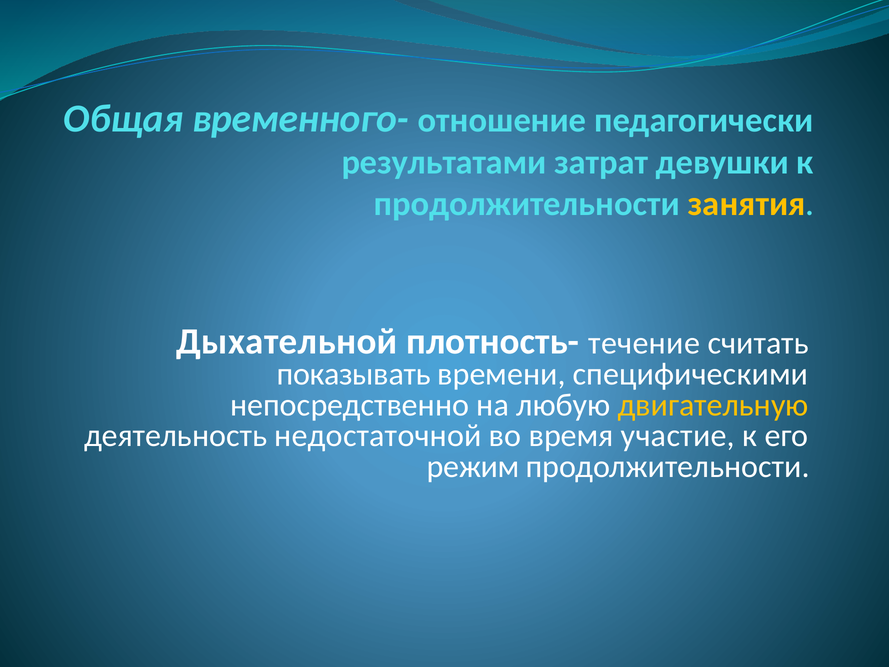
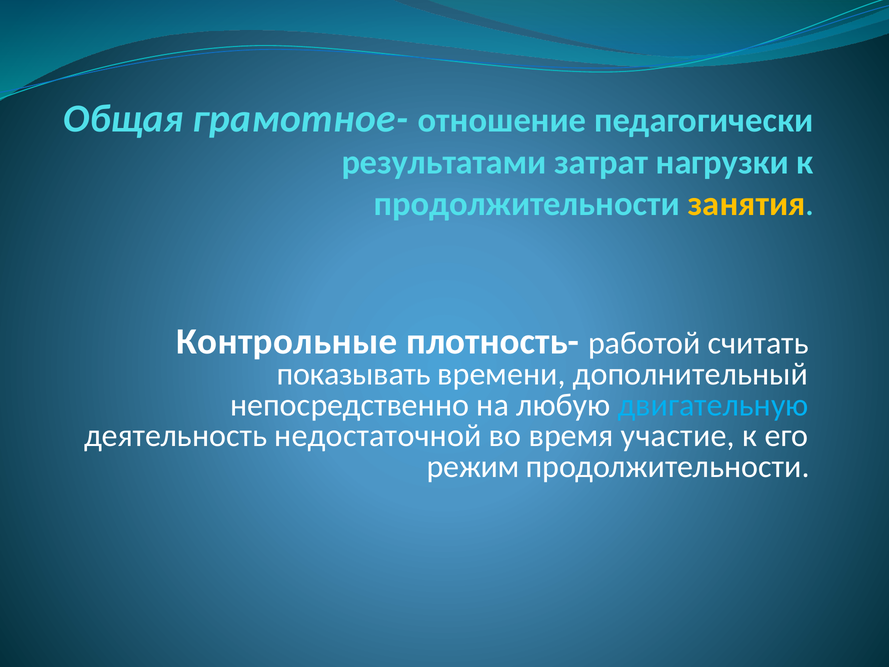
временного-: временного- -> грамотное-
девушки: девушки -> нагрузки
Дыхательной: Дыхательной -> Контрольные
течение: течение -> работой
специфическими: специфическими -> дополнительный
двигательную colour: yellow -> light blue
